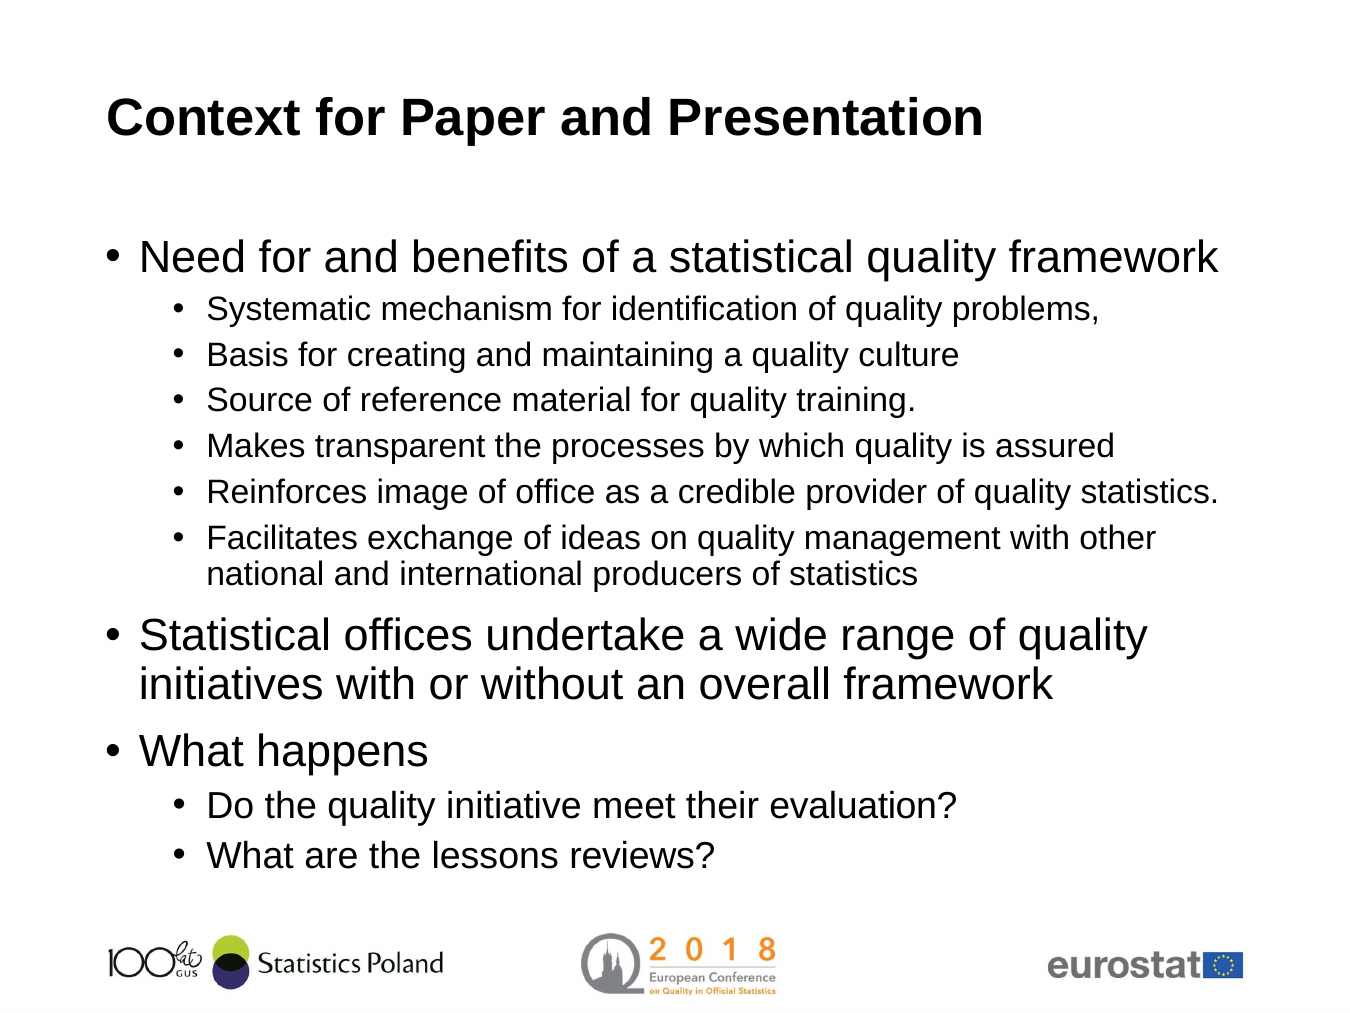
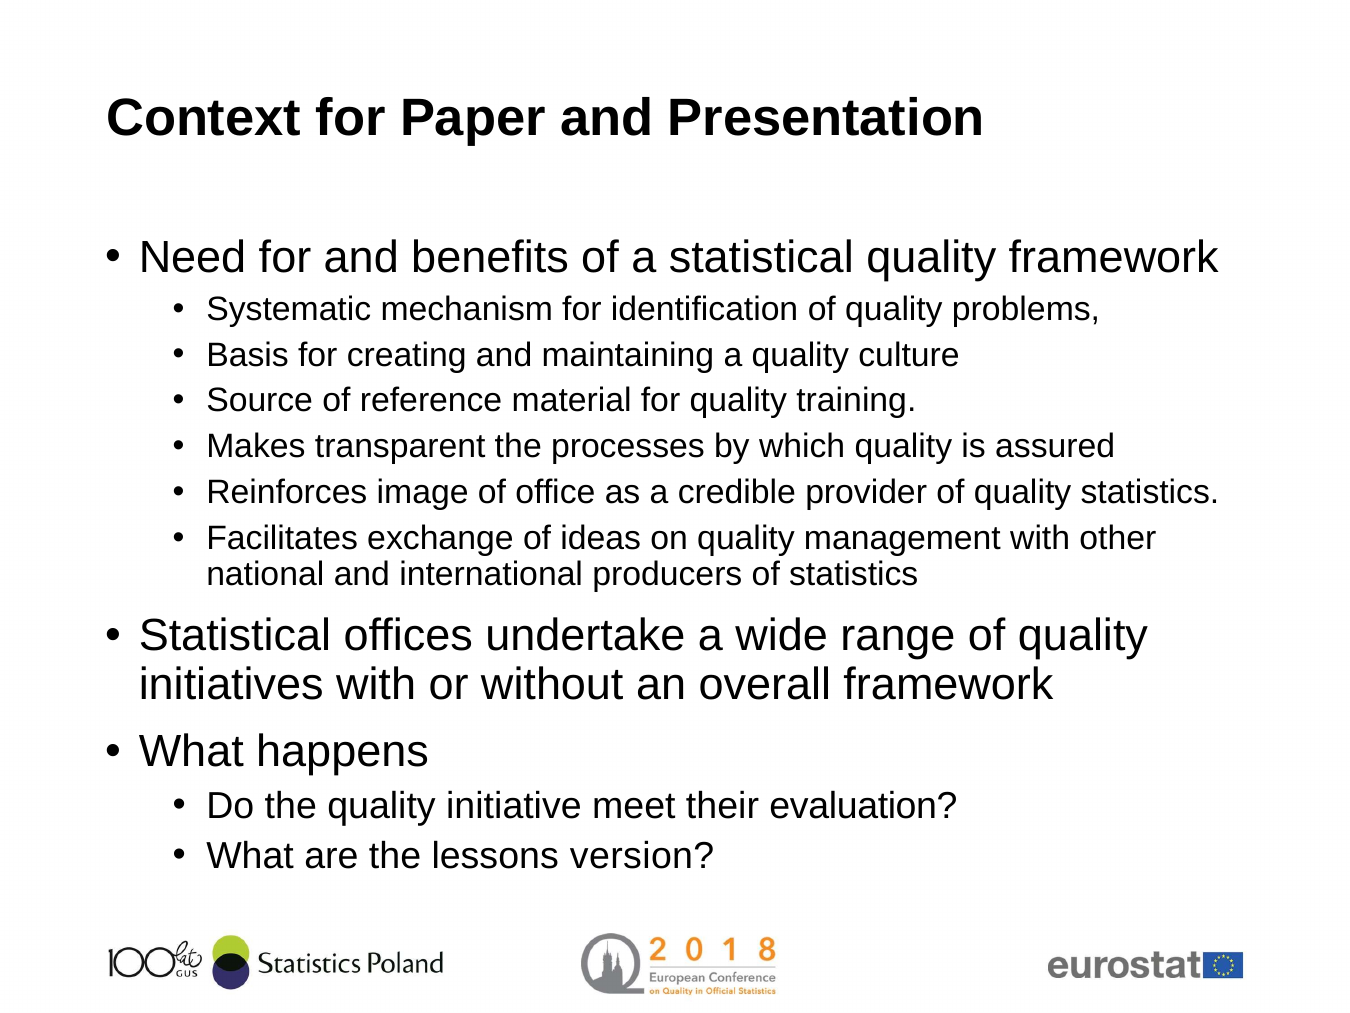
reviews: reviews -> version
